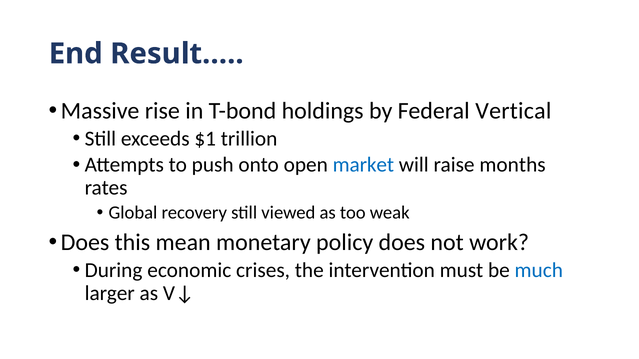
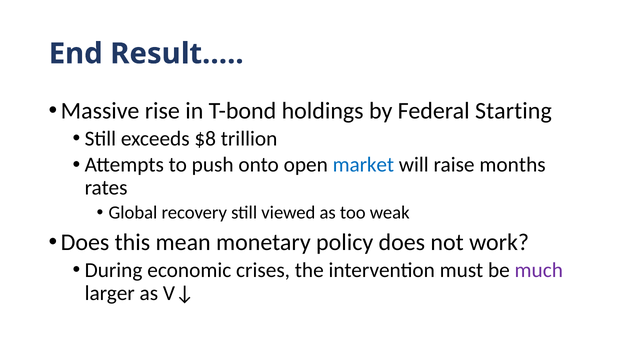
Vertical: Vertical -> Starting
$1: $1 -> $8
much colour: blue -> purple
